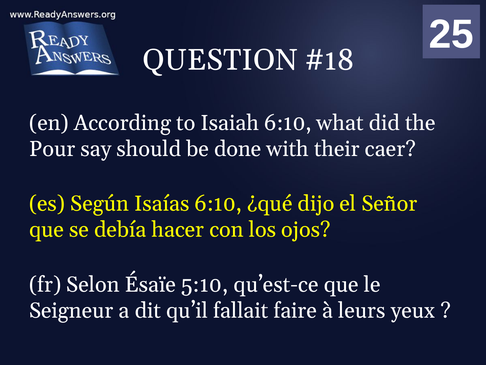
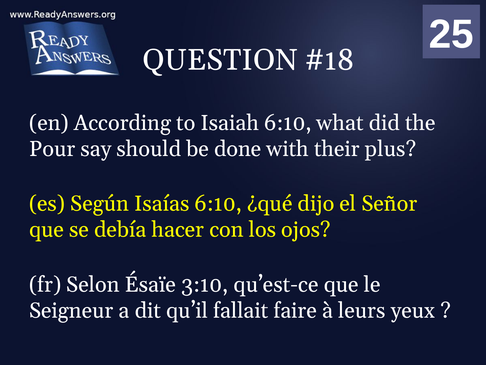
caer: caer -> plus
5:10: 5:10 -> 3:10
